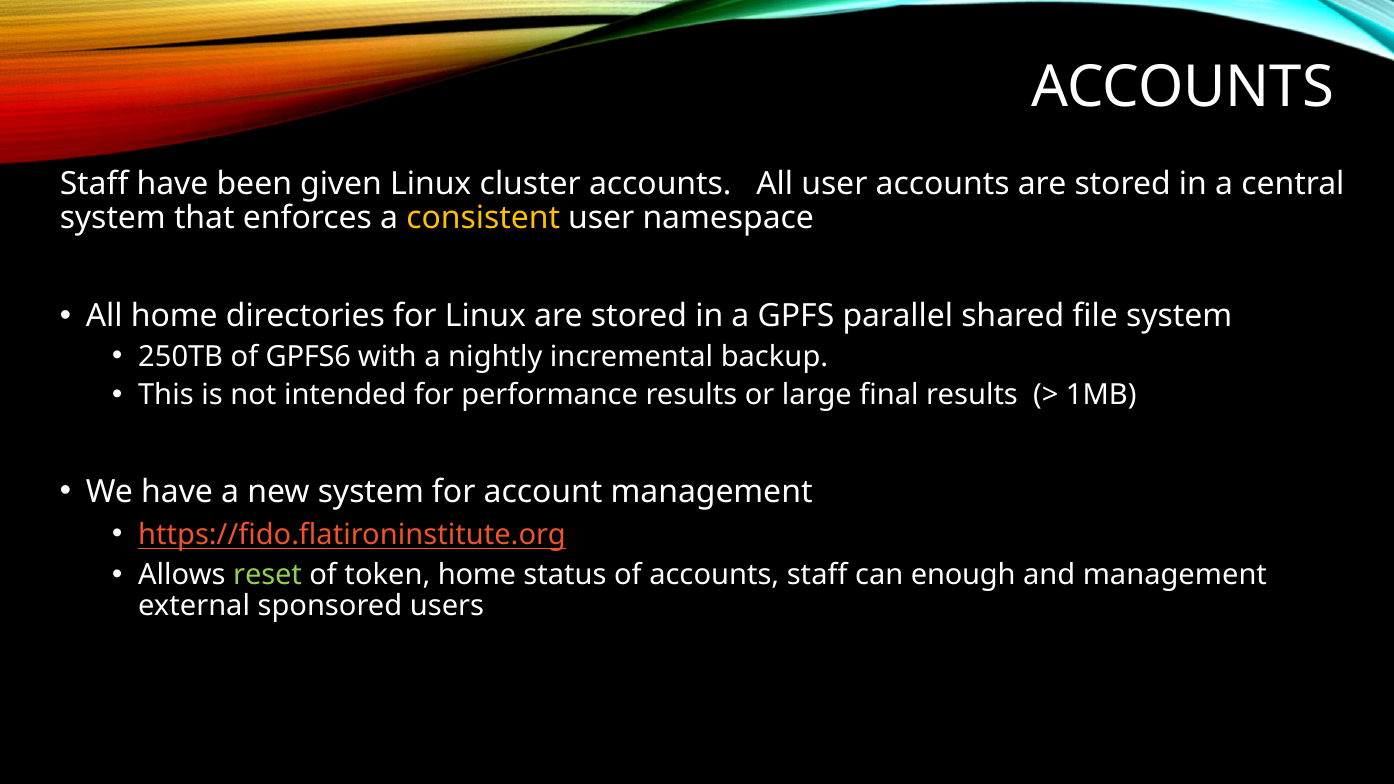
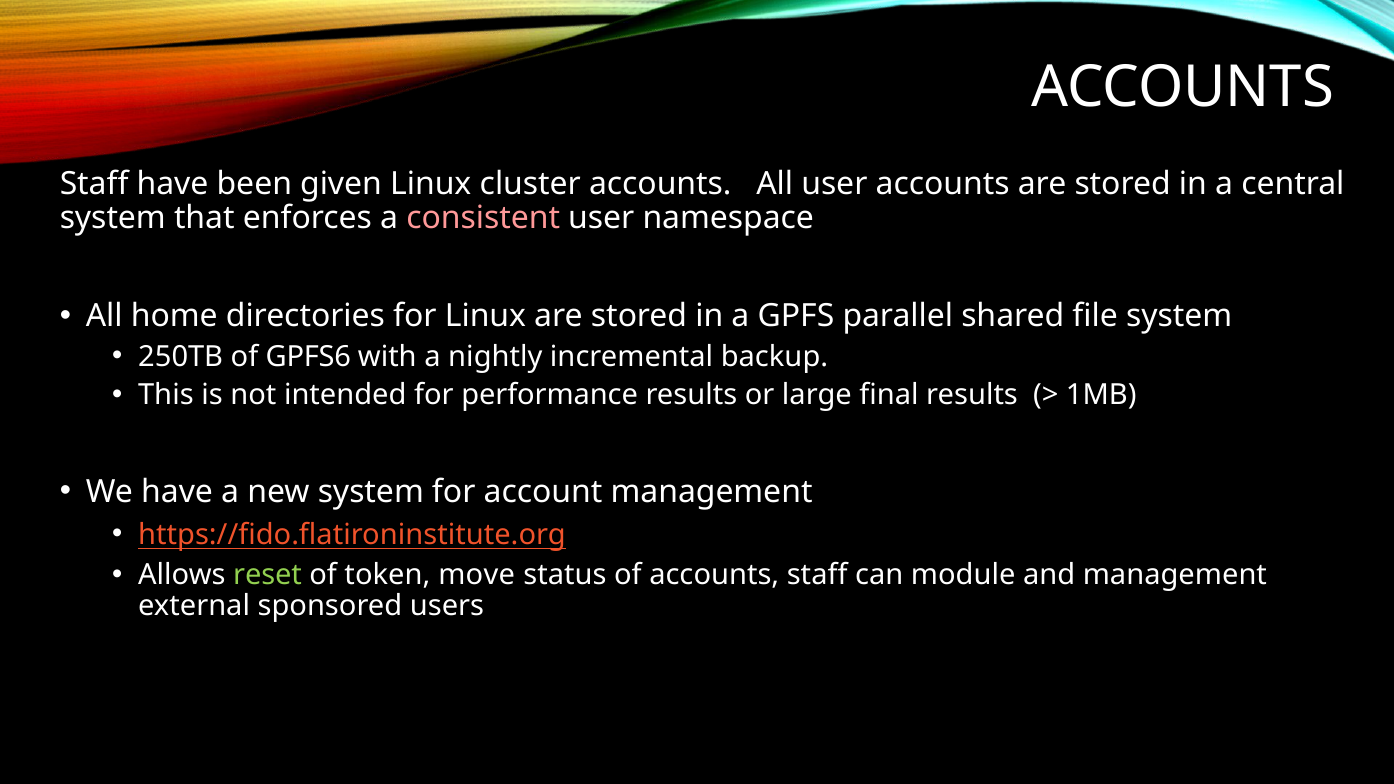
consistent colour: yellow -> pink
token home: home -> move
enough: enough -> module
